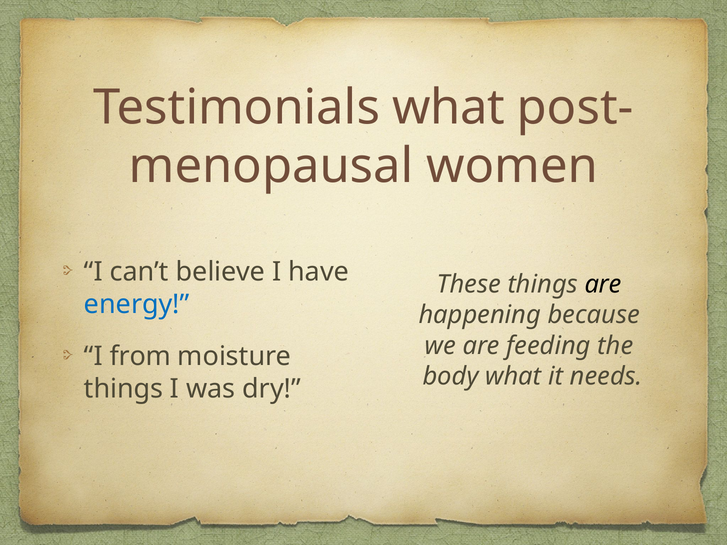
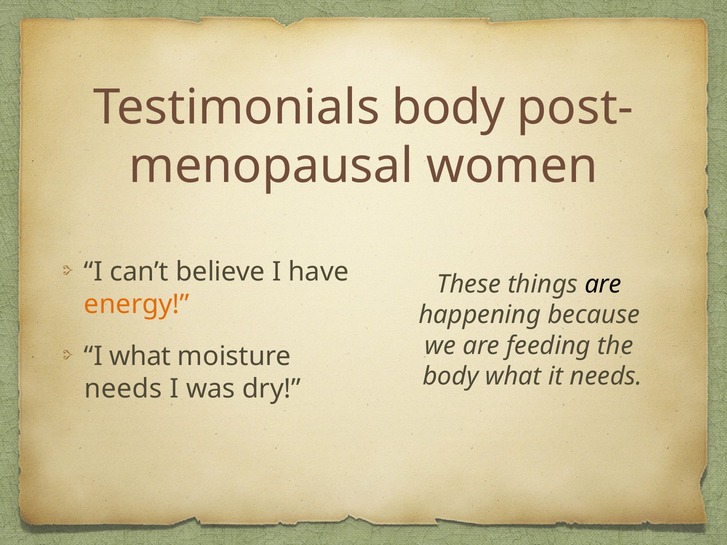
Testimonials what: what -> body
energy colour: blue -> orange
I from: from -> what
things at (124, 389): things -> needs
